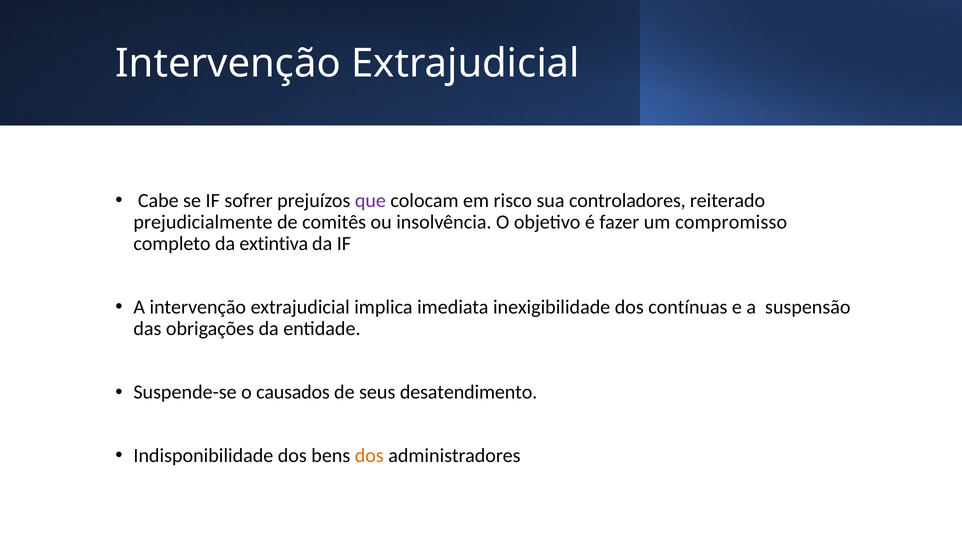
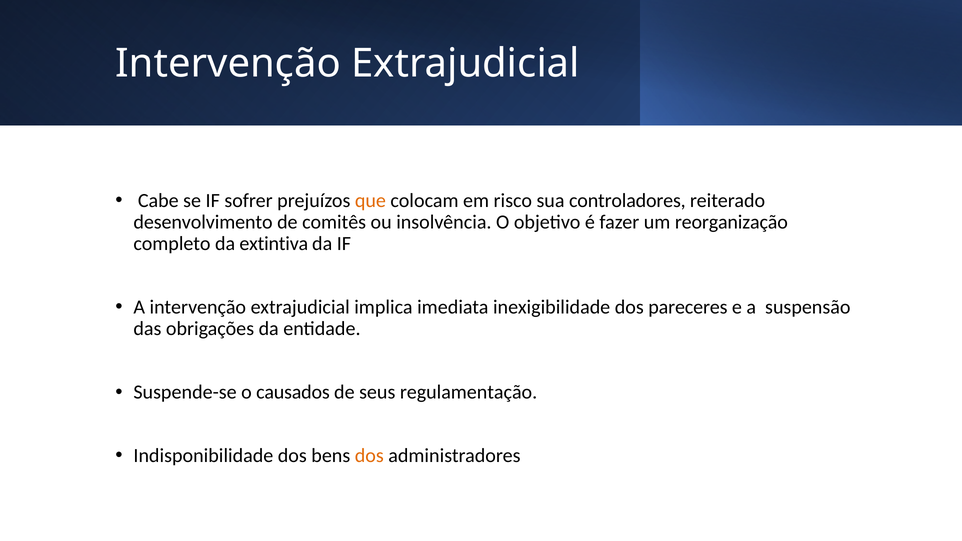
que colour: purple -> orange
prejudicialmente: prejudicialmente -> desenvolvimento
compromisso: compromisso -> reorganização
contínuas: contínuas -> pareceres
desatendimento: desatendimento -> regulamentação
